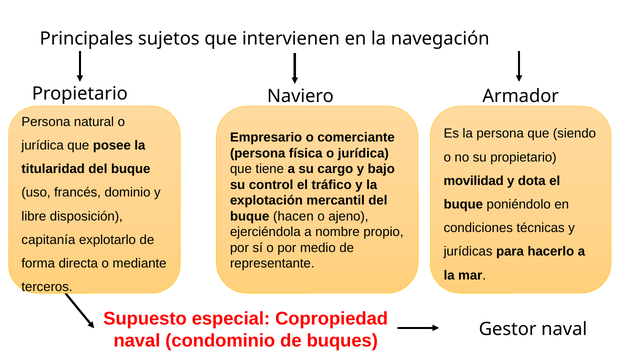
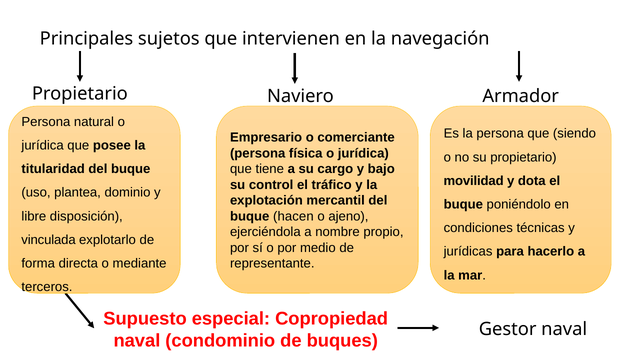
francés: francés -> plantea
capitanía: capitanía -> vinculada
